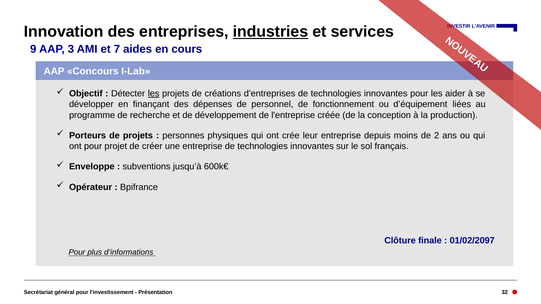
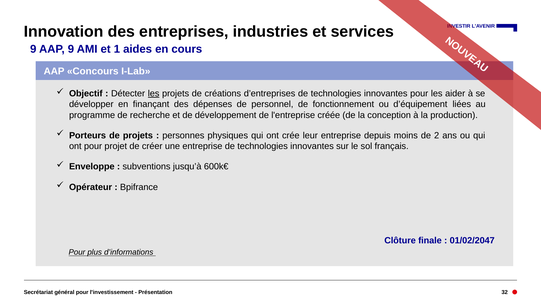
industries underline: present -> none
AAP 3: 3 -> 9
7: 7 -> 1
01/02/2097: 01/02/2097 -> 01/02/2047
